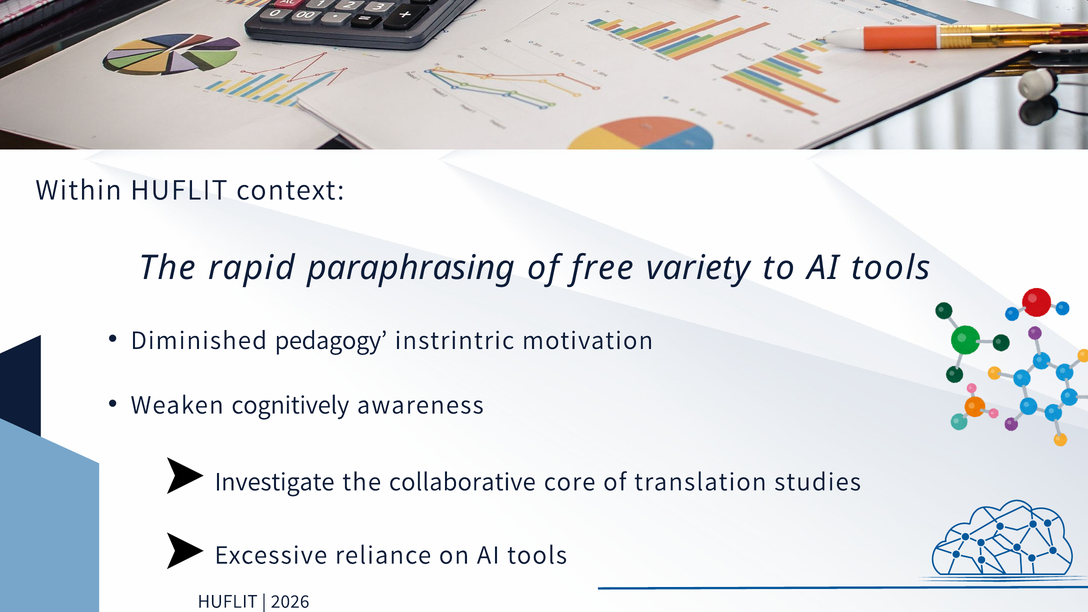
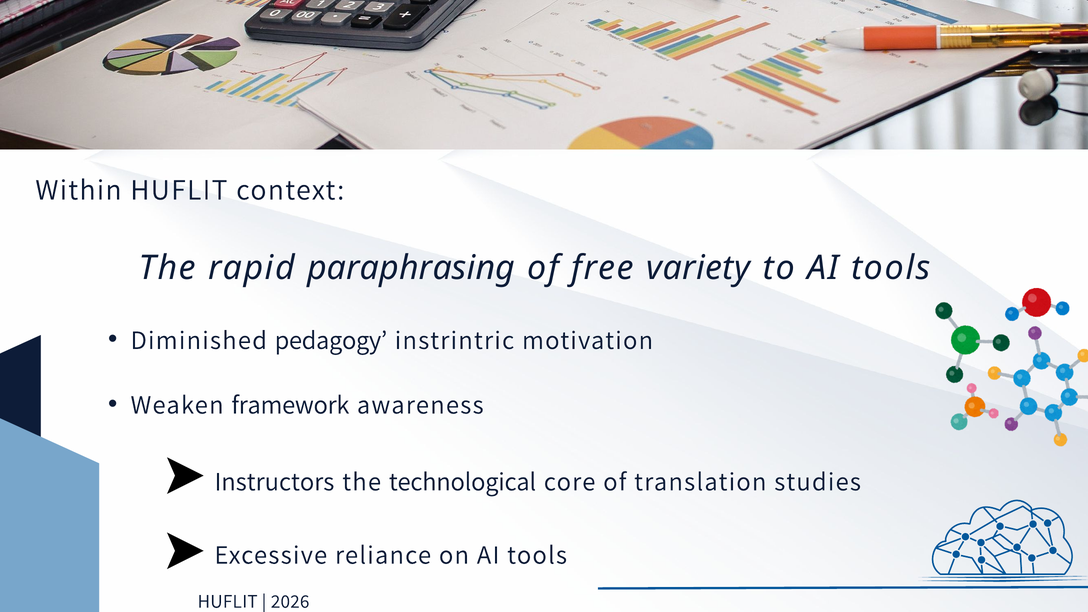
cognitively: cognitively -> framework
Investigate: Investigate -> Instructors
collaborative: collaborative -> technological
